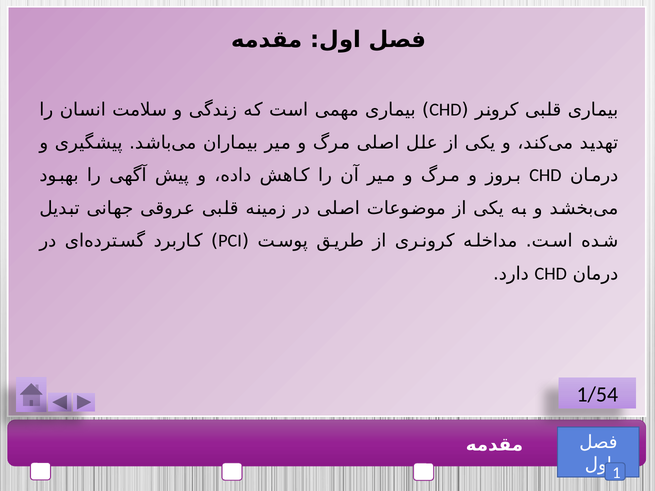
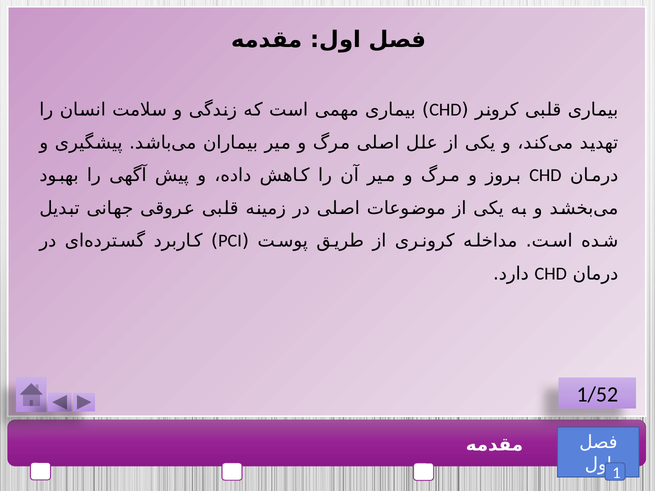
1/54: 1/54 -> 1/52
